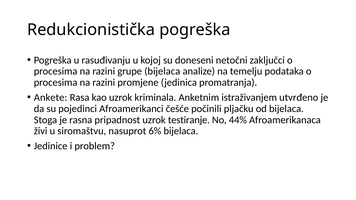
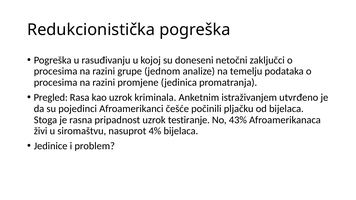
grupe bijelaca: bijelaca -> jednom
Ankete: Ankete -> Pregled
44%: 44% -> 43%
6%: 6% -> 4%
